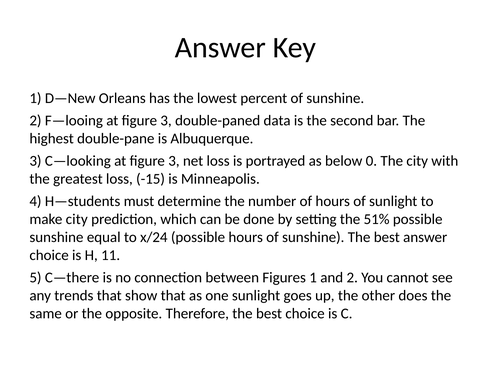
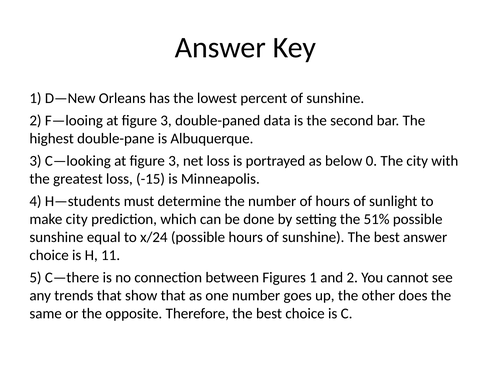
one sunlight: sunlight -> number
